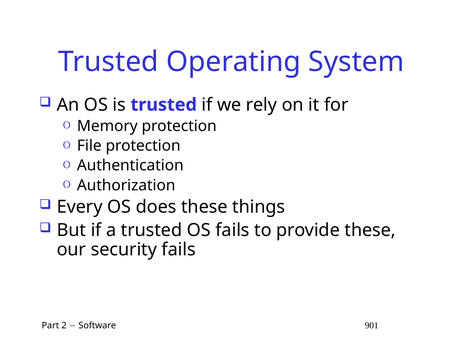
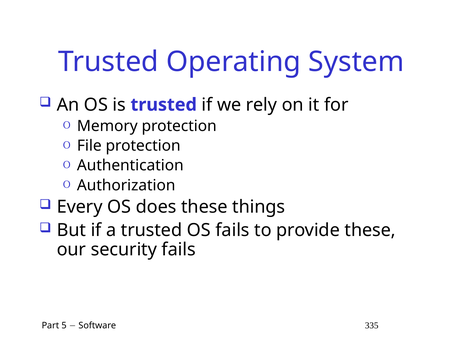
2: 2 -> 5
901: 901 -> 335
